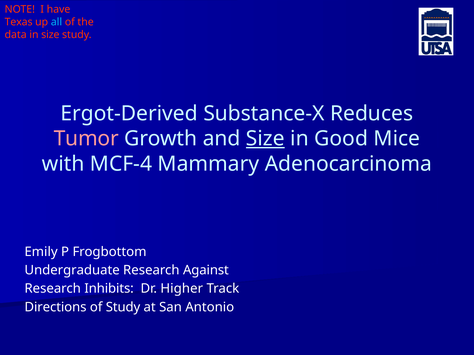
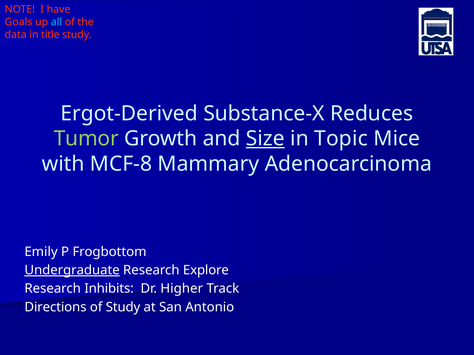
Texas: Texas -> Goals
in size: size -> title
Tumor colour: pink -> light green
Good: Good -> Topic
MCF-4: MCF-4 -> MCF-8
Undergraduate underline: none -> present
Against: Against -> Explore
